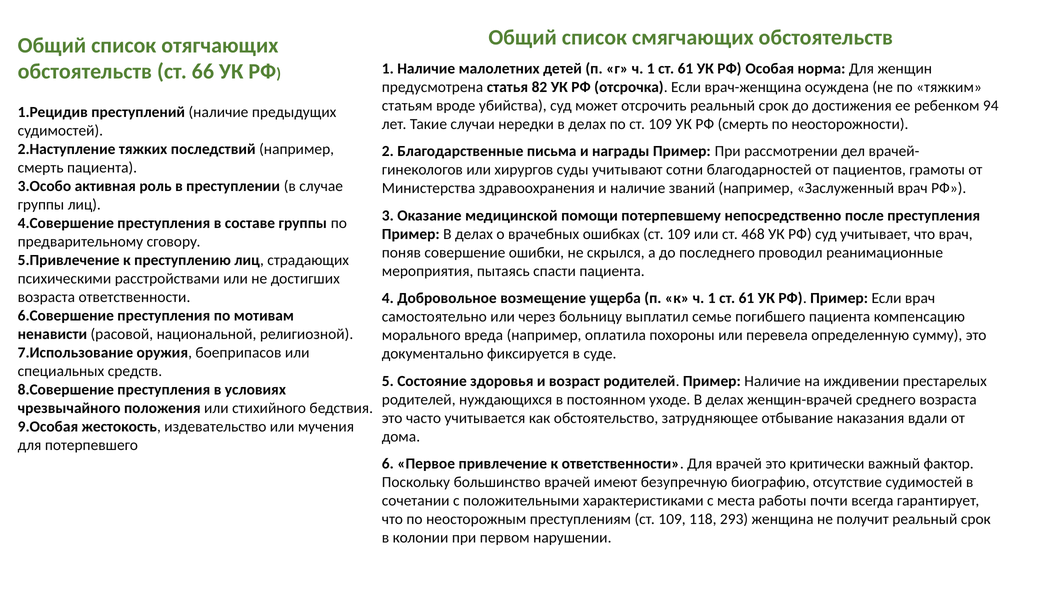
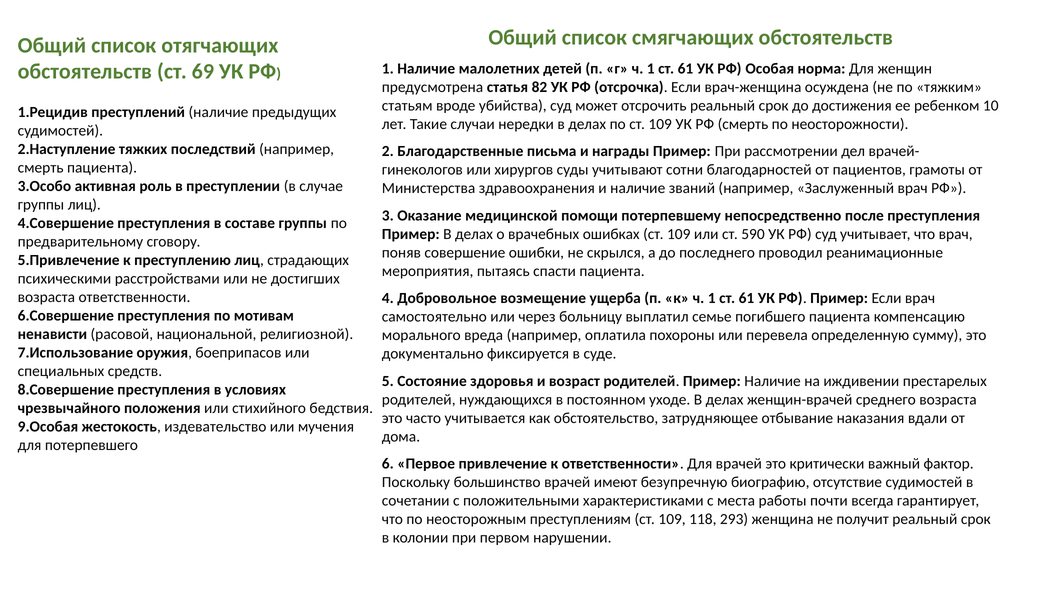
66: 66 -> 69
94: 94 -> 10
468: 468 -> 590
